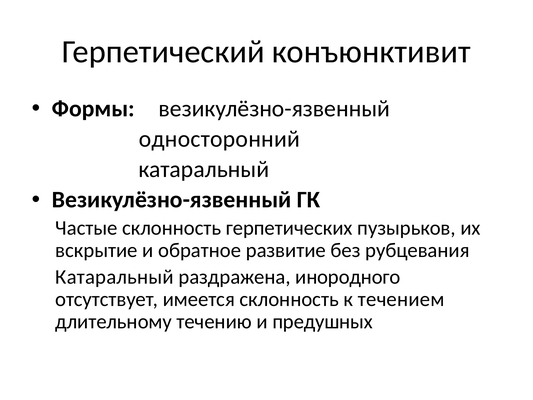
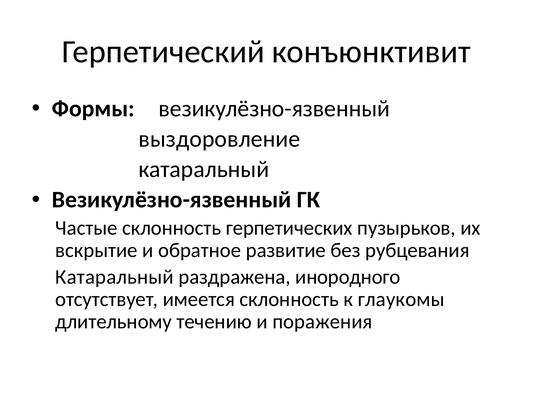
односторонний: односторонний -> выздоровление
течением: течением -> глаукомы
предушных: предушных -> поражения
